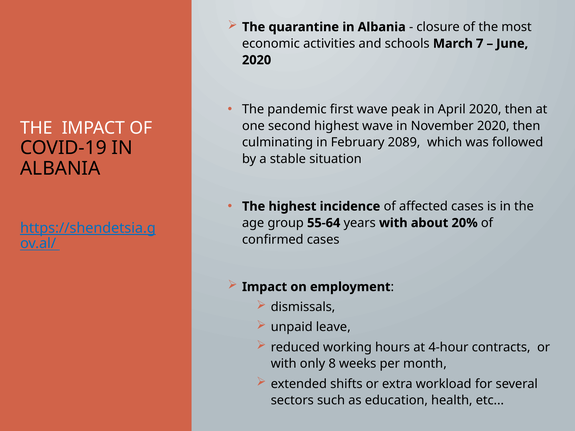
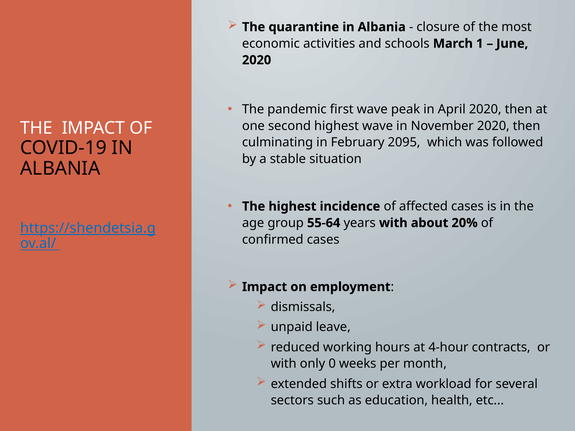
7: 7 -> 1
2089: 2089 -> 2095
8: 8 -> 0
